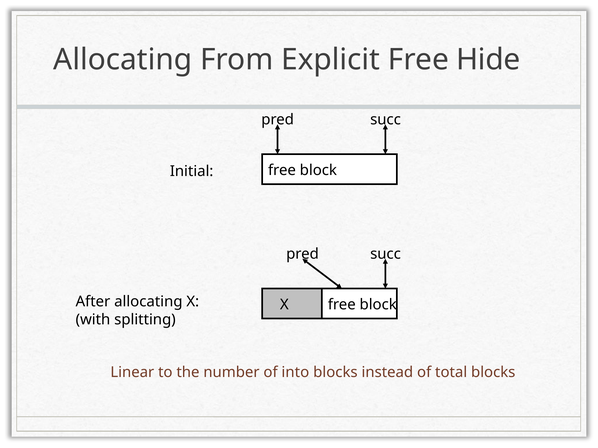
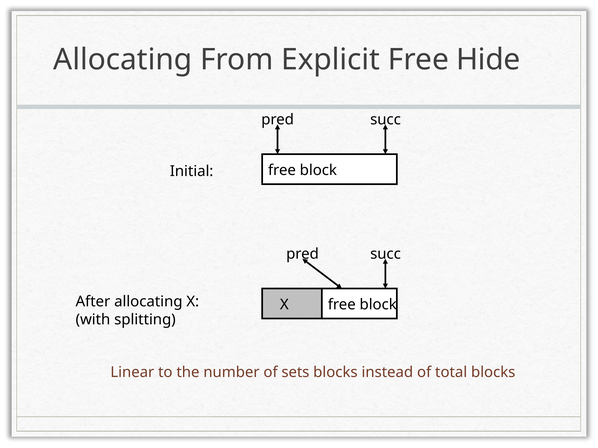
into: into -> sets
